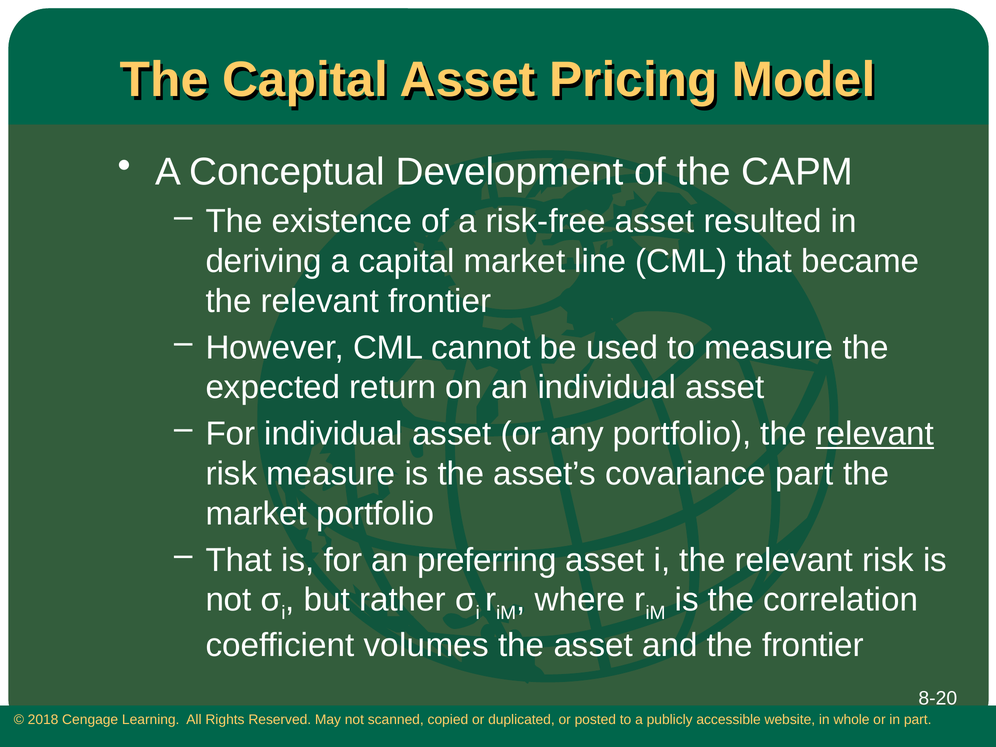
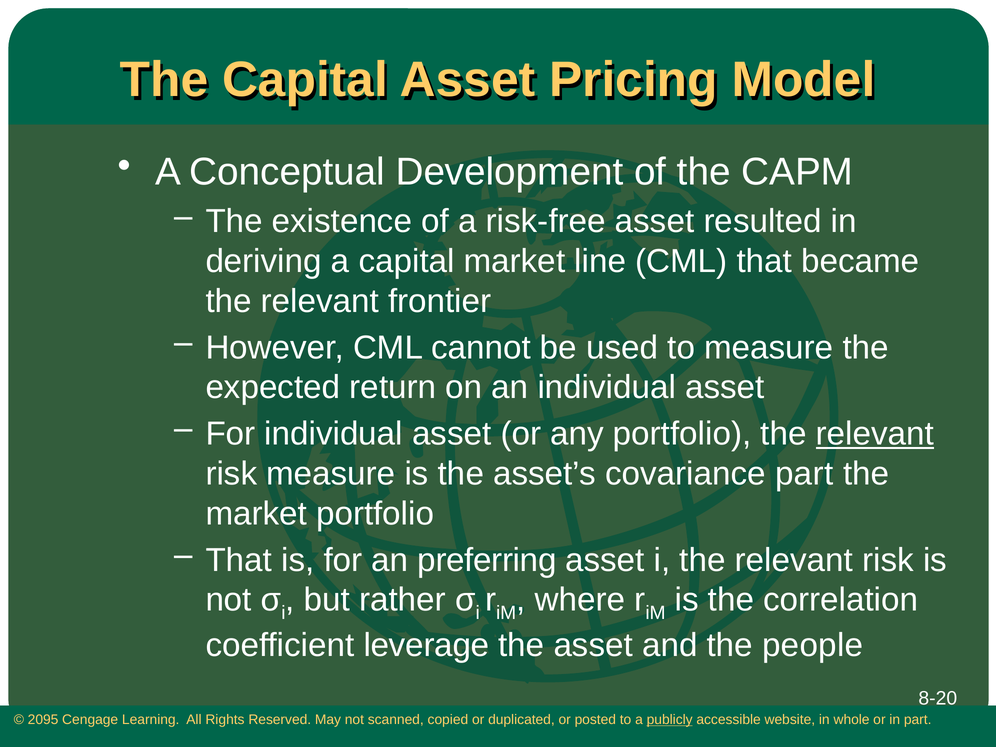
volumes: volumes -> leverage
the frontier: frontier -> people
2018: 2018 -> 2095
publicly underline: none -> present
